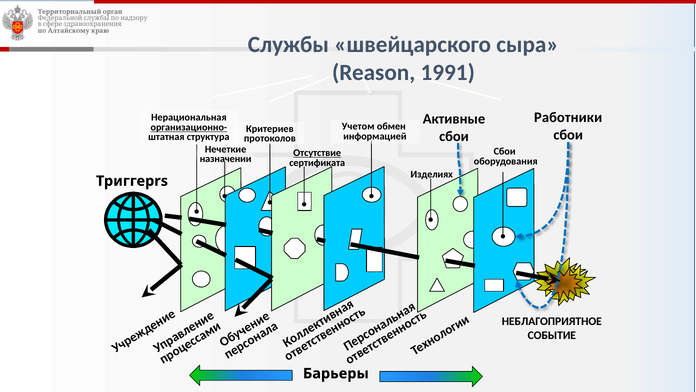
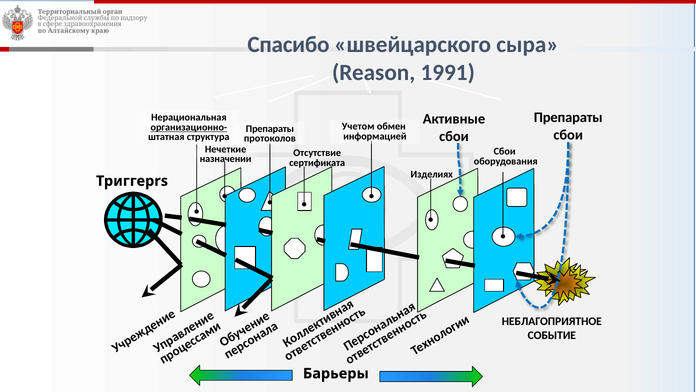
Службы: Службы -> Спасибо
Работники at (568, 117): Работники -> Препараты
Критериев at (270, 129): Критериев -> Препараты
Отсутствие underline: present -> none
